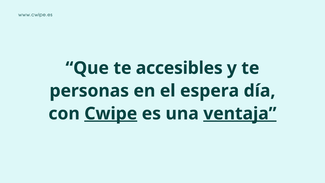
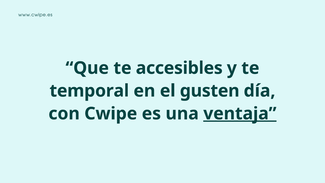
personas: personas -> temporal
espera: espera -> gusten
Cwipe underline: present -> none
